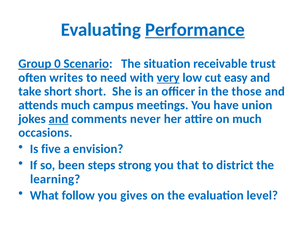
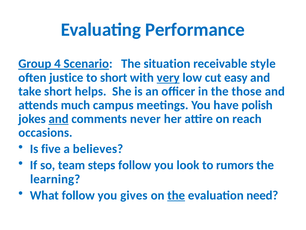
Performance underline: present -> none
0: 0 -> 4
trust: trust -> style
writes: writes -> justice
to need: need -> short
short short: short -> helps
union: union -> polish
on much: much -> reach
envision: envision -> believes
been: been -> team
steps strong: strong -> follow
that: that -> look
district: district -> rumors
the at (176, 195) underline: none -> present
level: level -> need
